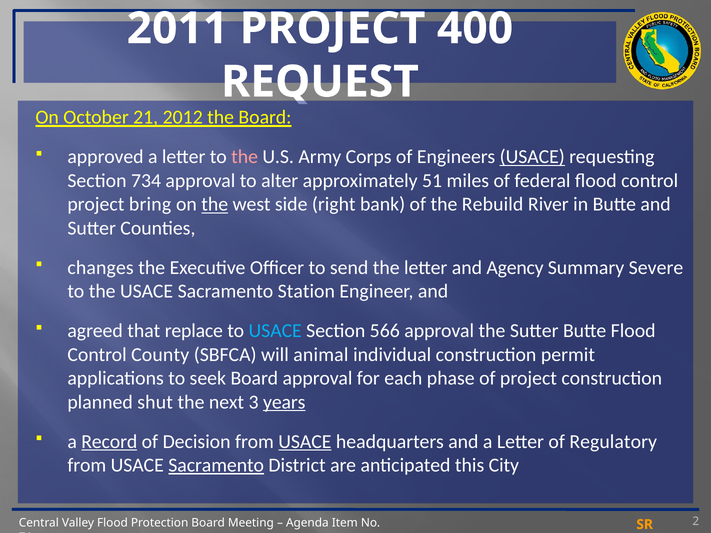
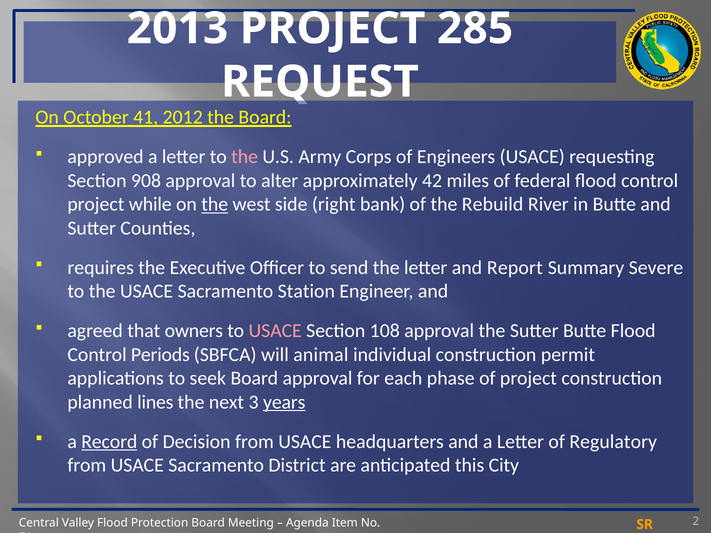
2011: 2011 -> 2013
400: 400 -> 285
21: 21 -> 41
USACE at (532, 157) underline: present -> none
734: 734 -> 908
51: 51 -> 42
bring: bring -> while
changes: changes -> requires
Agency: Agency -> Report
replace: replace -> owners
USACE at (275, 331) colour: light blue -> pink
566: 566 -> 108
County: County -> Periods
shut: shut -> lines
USACE at (305, 442) underline: present -> none
Sacramento at (216, 465) underline: present -> none
